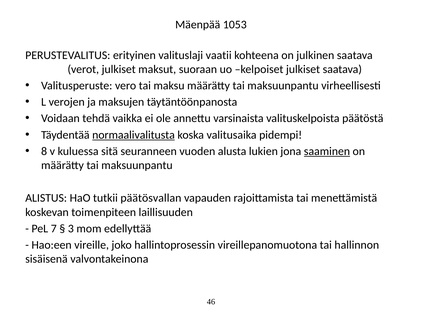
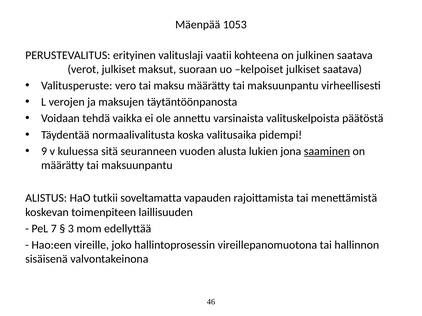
normaalivalitusta underline: present -> none
8: 8 -> 9
päätösvallan: päätösvallan -> soveltamatta
